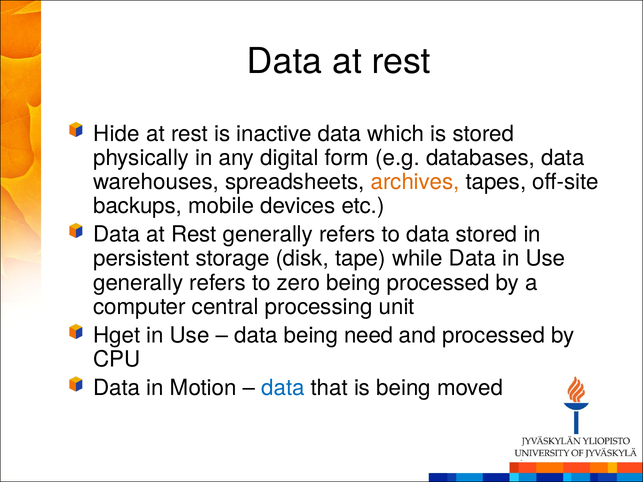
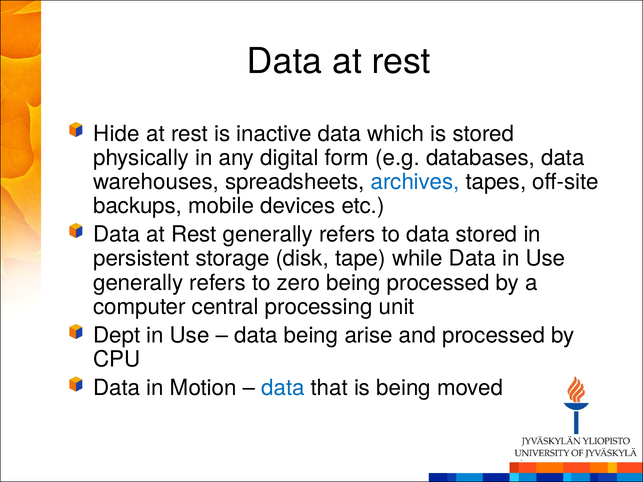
archives colour: orange -> blue
Hget: Hget -> Dept
need: need -> arise
